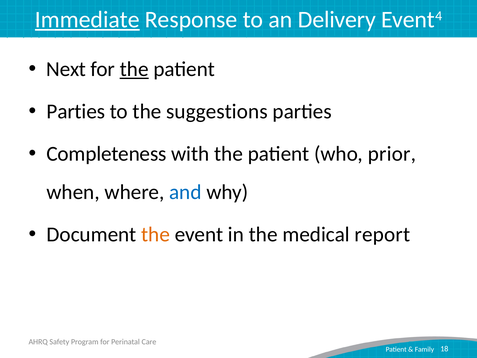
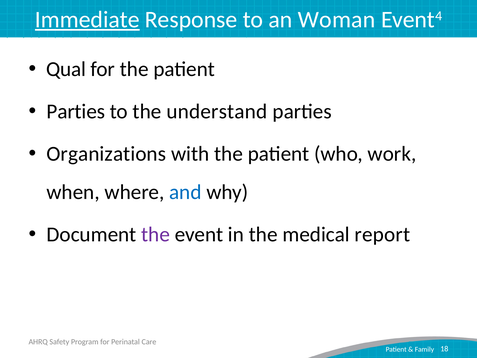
Delivery: Delivery -> Woman
Next: Next -> Qual
the at (134, 69) underline: present -> none
suggestions: suggestions -> understand
Completeness: Completeness -> Organizations
prior: prior -> work
the at (156, 234) colour: orange -> purple
